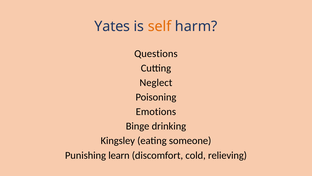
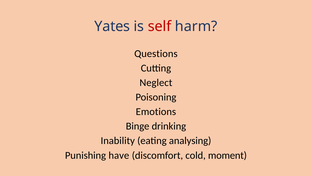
self colour: orange -> red
Kingsley: Kingsley -> Inability
someone: someone -> analysing
learn: learn -> have
relieving: relieving -> moment
